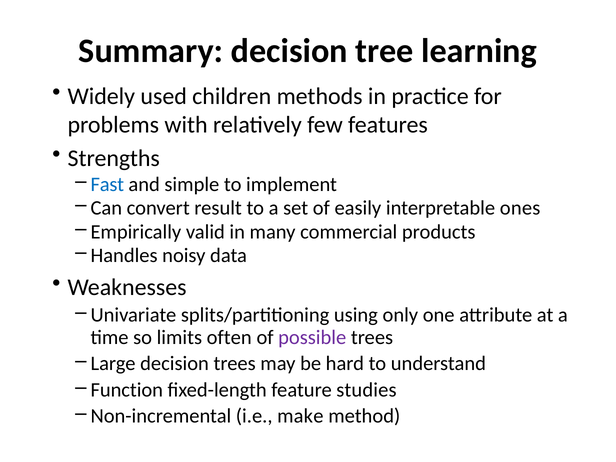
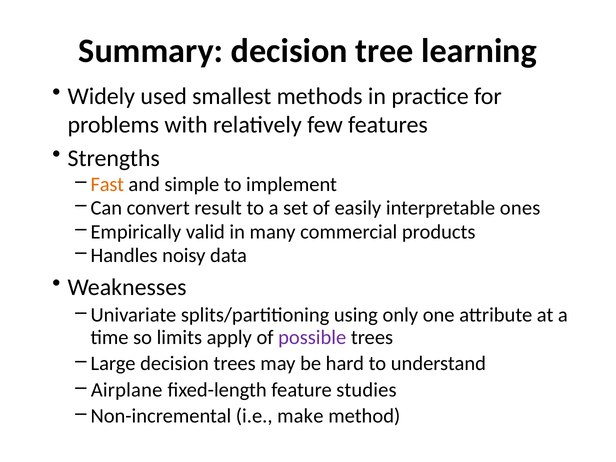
children: children -> smallest
Fast colour: blue -> orange
often: often -> apply
Function: Function -> Airplane
